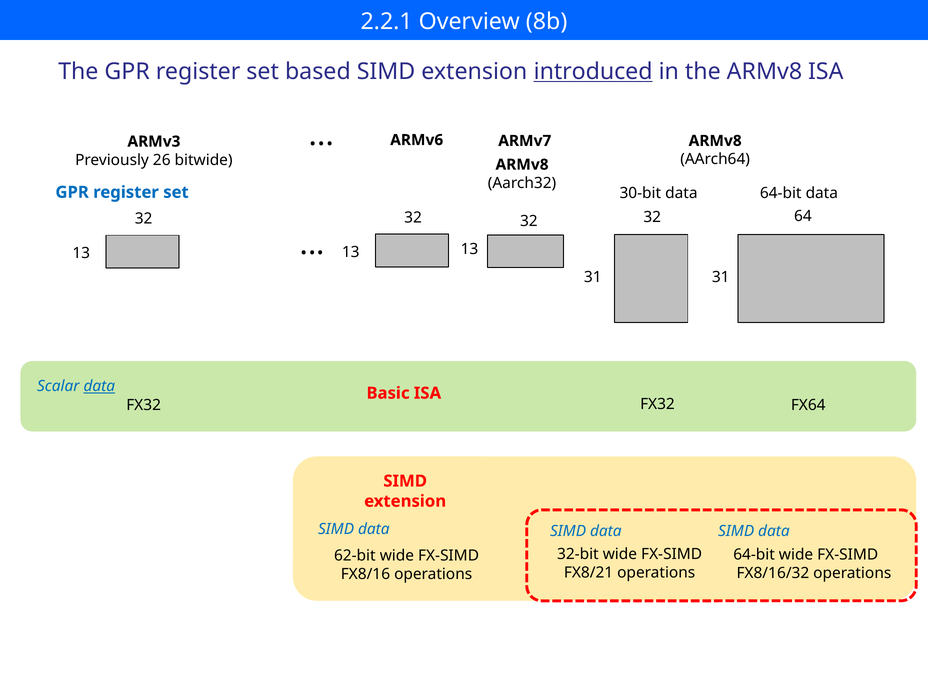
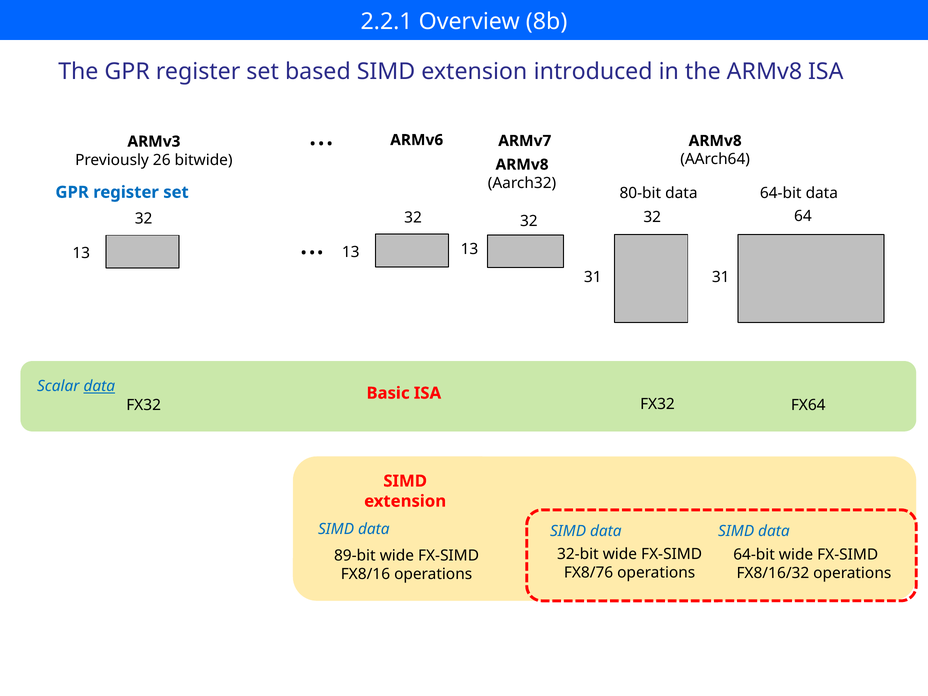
introduced underline: present -> none
30-bit: 30-bit -> 80-bit
62-bit: 62-bit -> 89-bit
FX8/21: FX8/21 -> FX8/76
